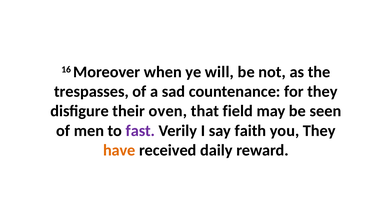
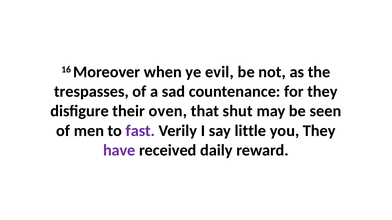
will: will -> evil
field: field -> shut
faith: faith -> little
have colour: orange -> purple
